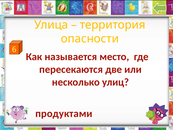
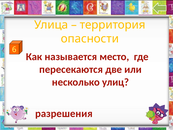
продуктами: продуктами -> разрешения
